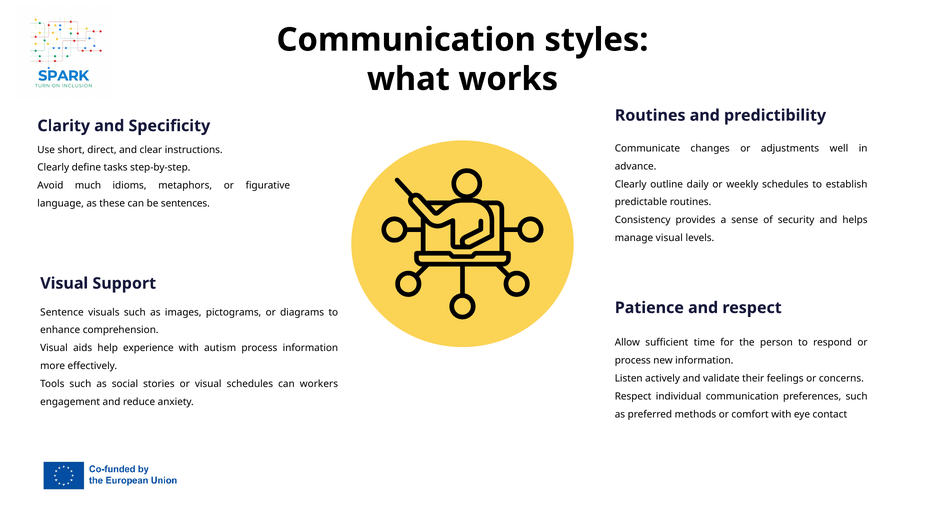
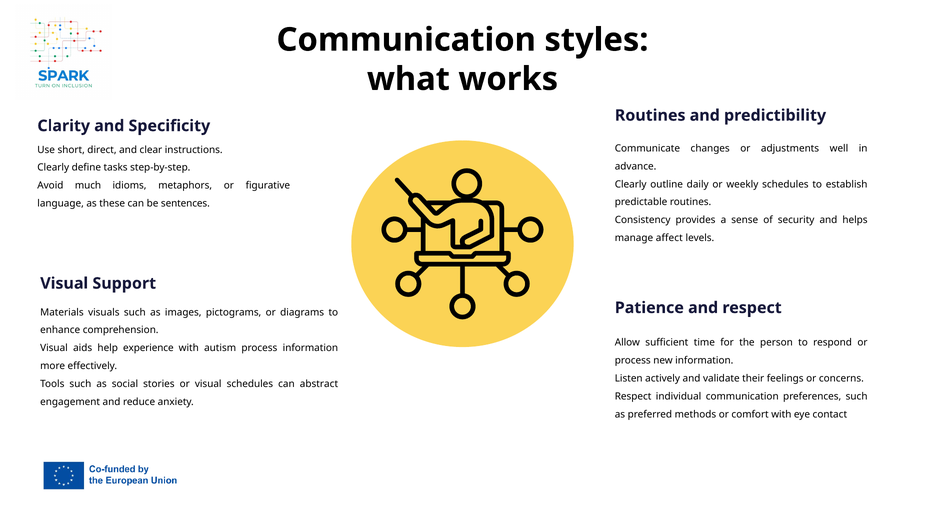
manage visual: visual -> affect
Sentence: Sentence -> Materials
workers: workers -> abstract
